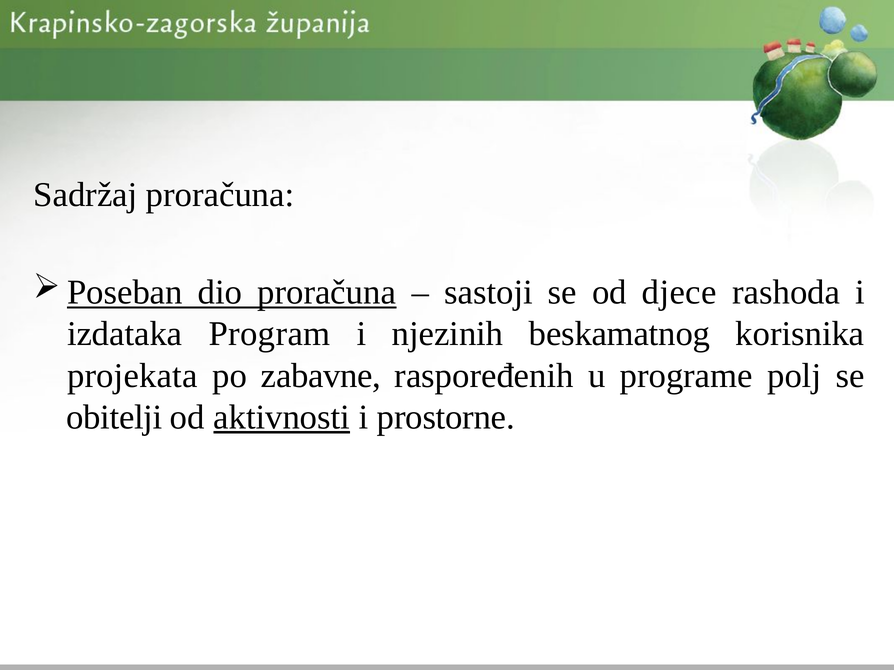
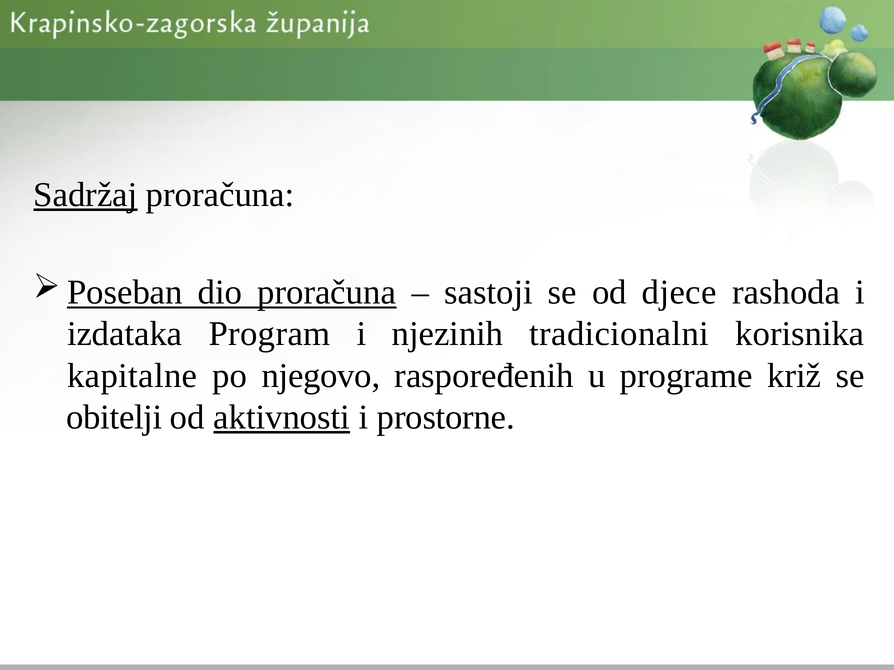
Sadržaj underline: none -> present
beskamatnog: beskamatnog -> tradicionalni
projekata: projekata -> kapitalne
zabavne: zabavne -> njegovo
polj: polj -> križ
